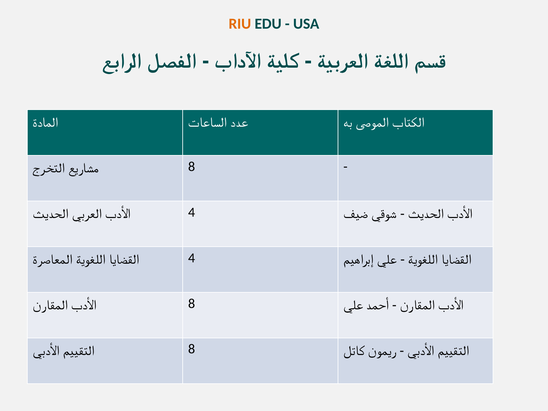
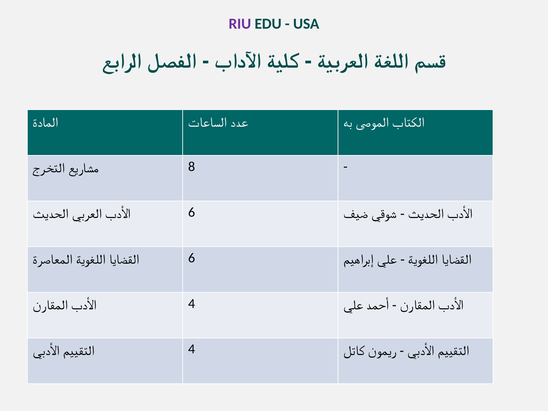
RIU colour: orange -> purple
4 at (192, 212): 4 -> 6
4 at (192, 258): 4 -> 6
8 at (192, 303): 8 -> 4
8 at (192, 349): 8 -> 4
